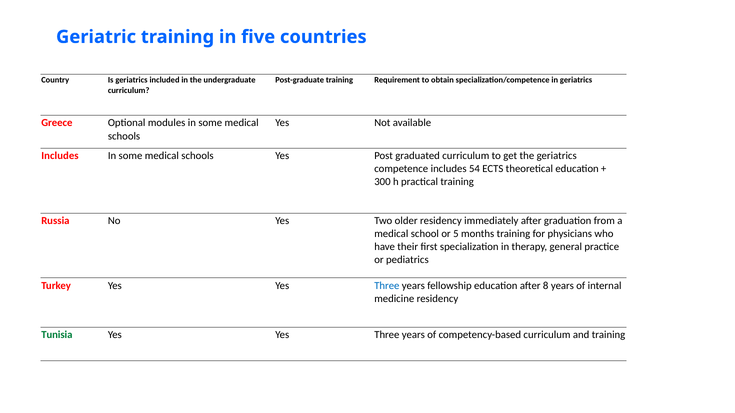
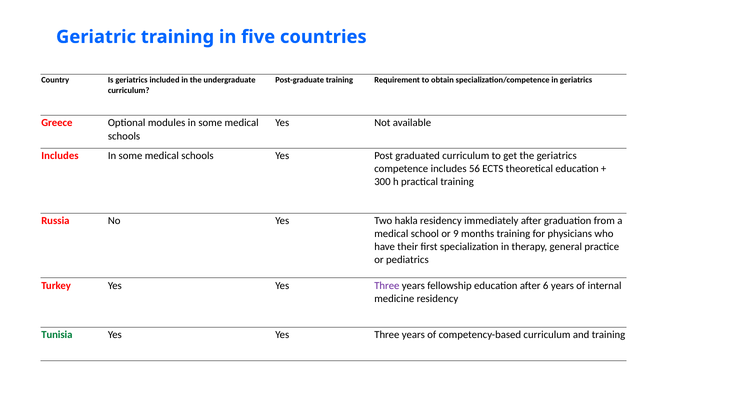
54: 54 -> 56
older: older -> hakla
5: 5 -> 9
Three at (387, 286) colour: blue -> purple
8: 8 -> 6
